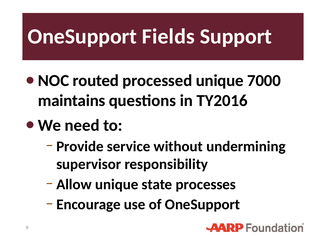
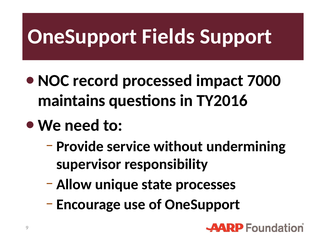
routed: routed -> record
processed unique: unique -> impact
